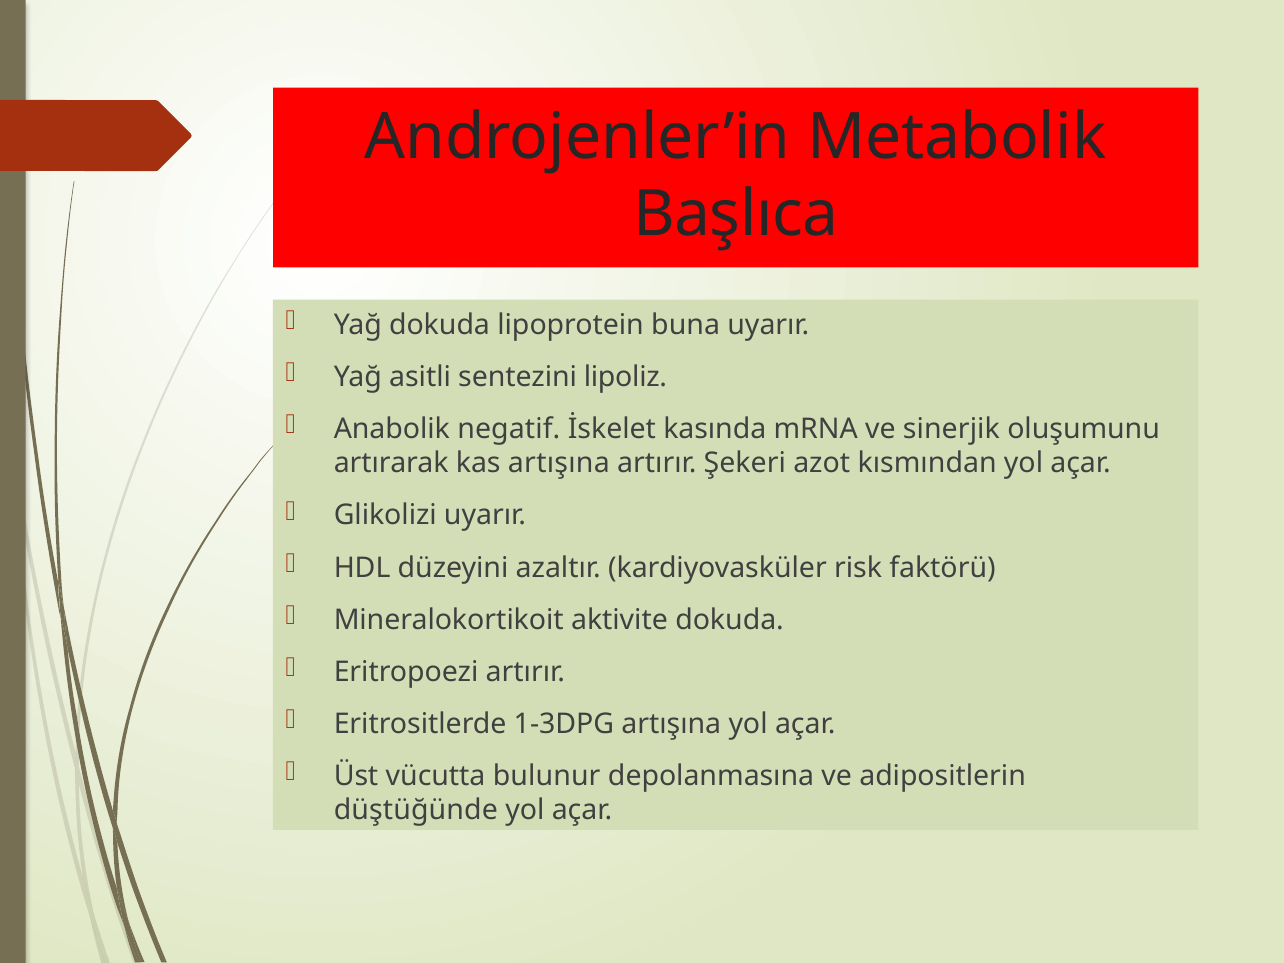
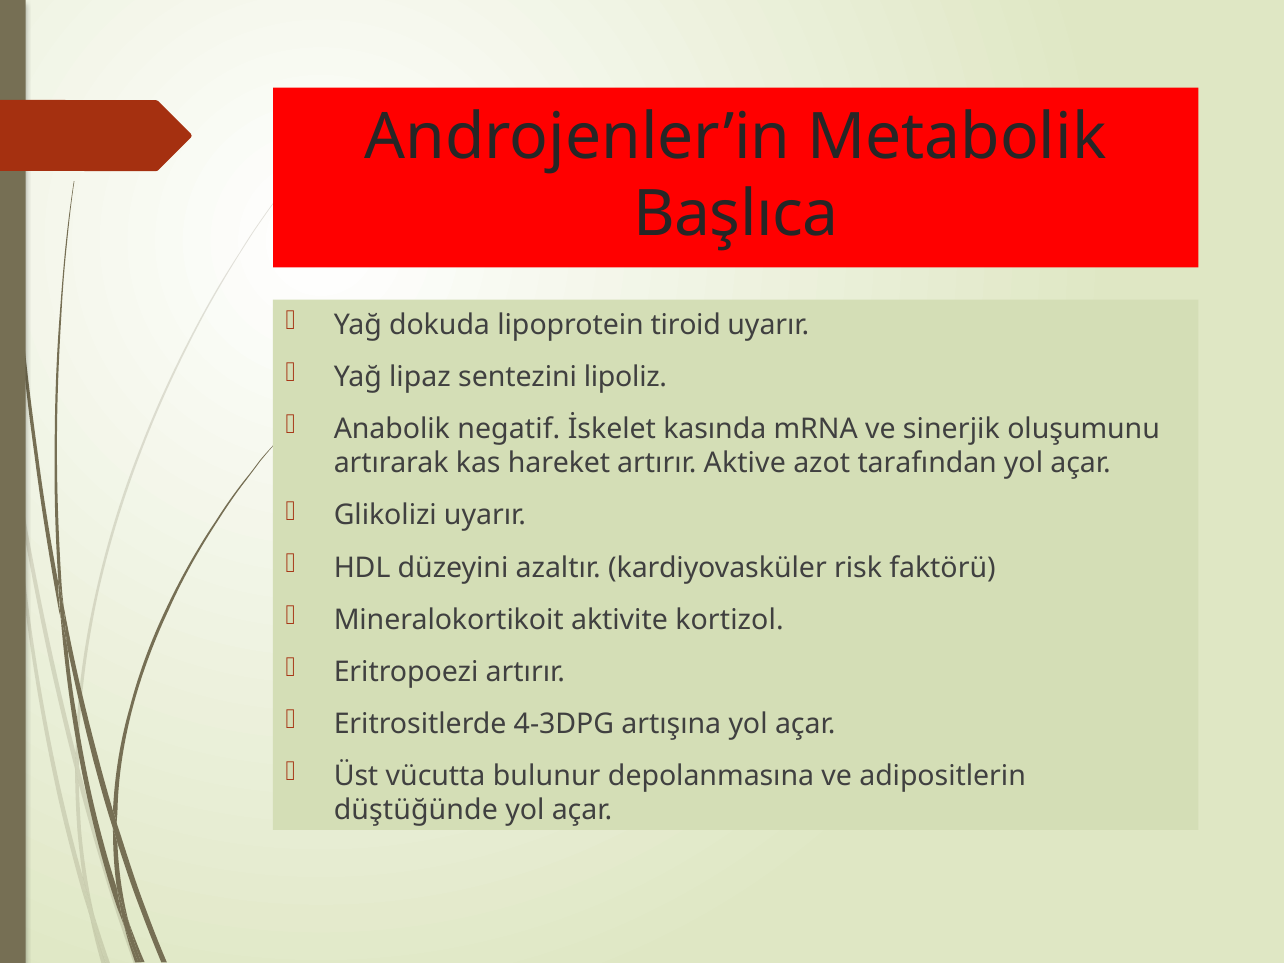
buna: buna -> tiroid
asitli: asitli -> lipaz
kas artışına: artışına -> hareket
Şekeri: Şekeri -> Aktive
kısmından: kısmından -> tarafından
aktivite dokuda: dokuda -> kortizol
1-3DPG: 1-3DPG -> 4-3DPG
